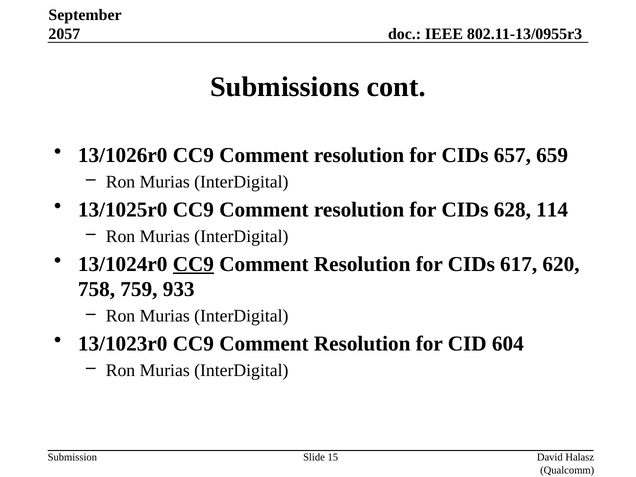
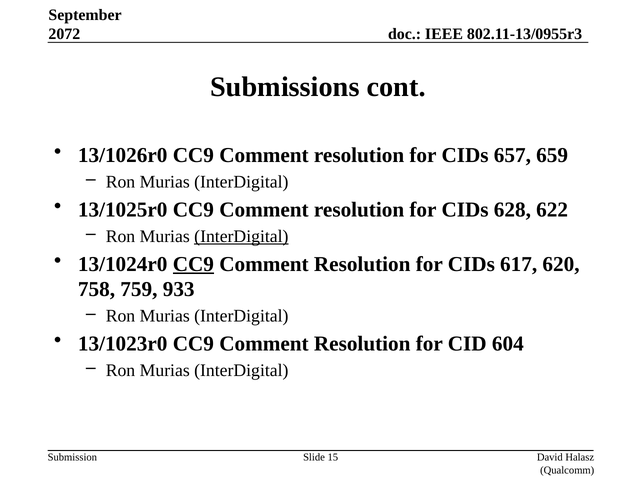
2057: 2057 -> 2072
114: 114 -> 622
InterDigital at (241, 236) underline: none -> present
